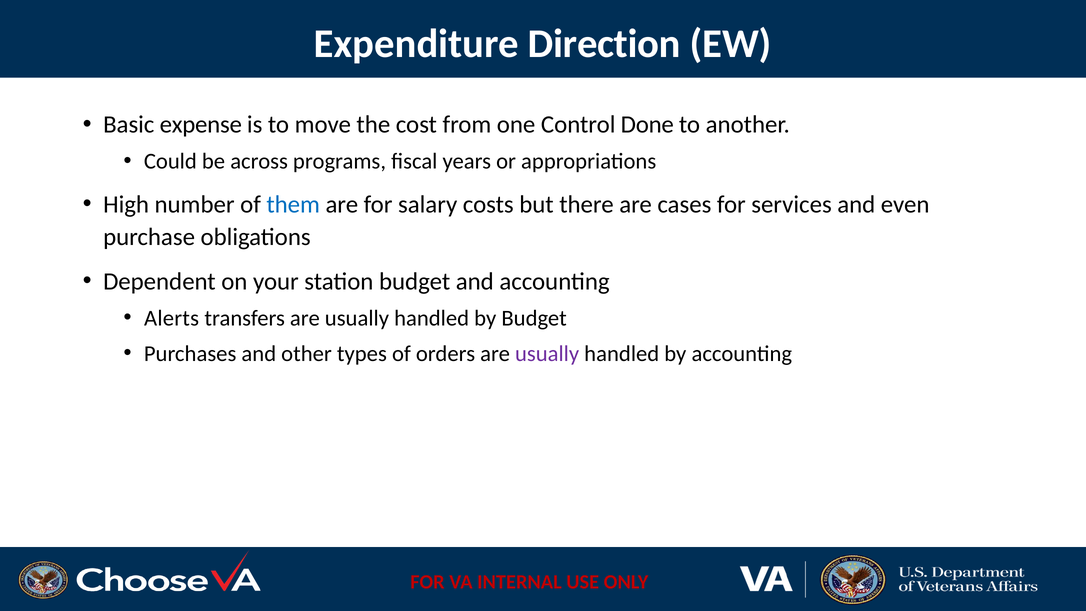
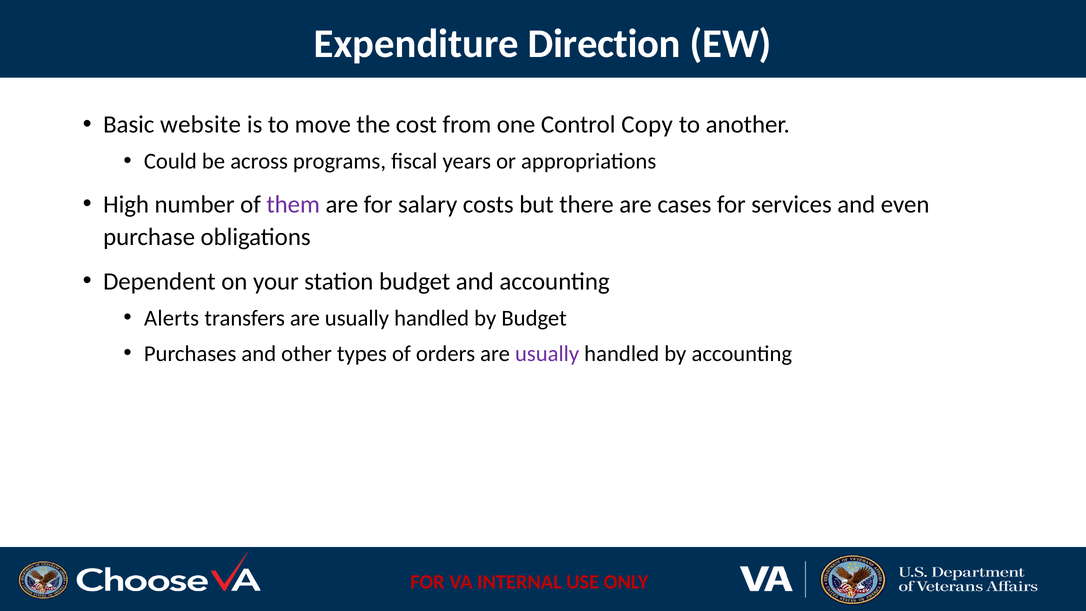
expense: expense -> website
Done: Done -> Copy
them colour: blue -> purple
